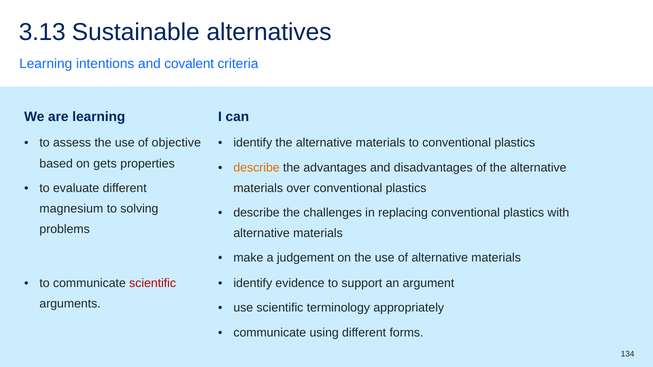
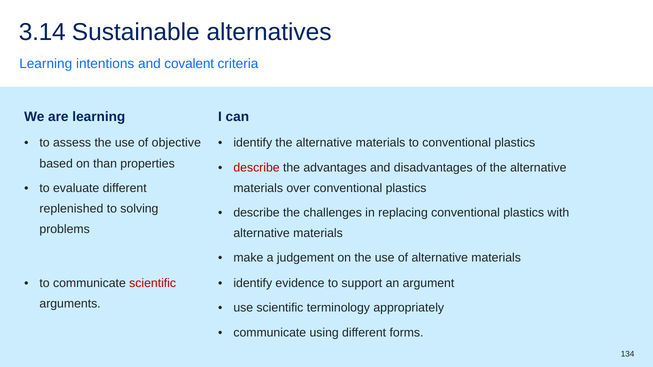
3.13: 3.13 -> 3.14
gets: gets -> than
describe at (257, 168) colour: orange -> red
magnesium: magnesium -> replenished
